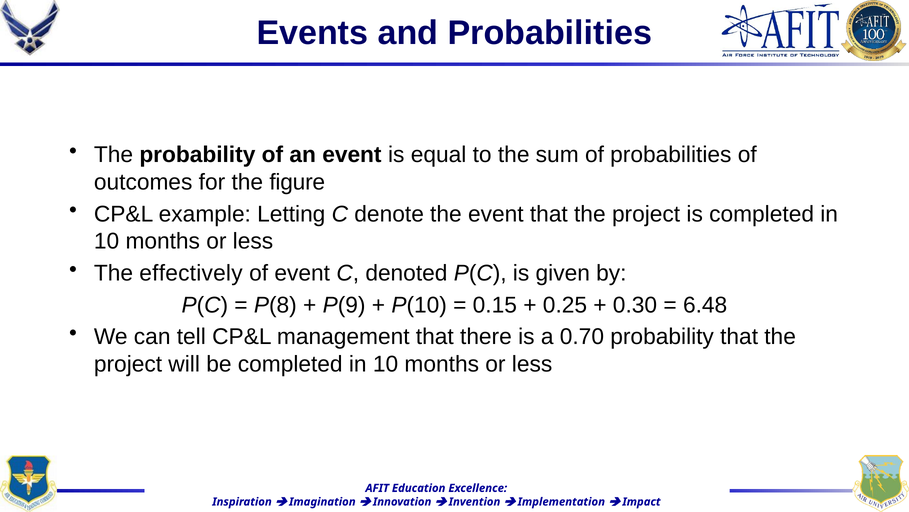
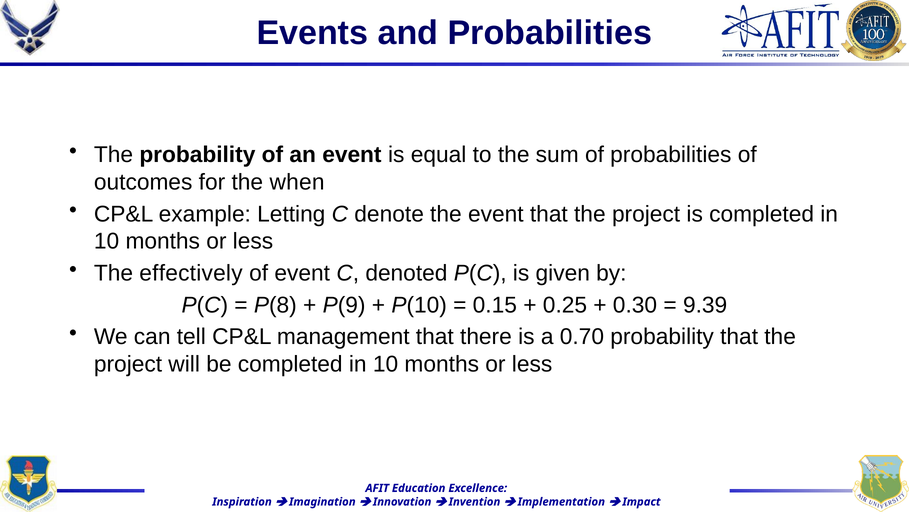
figure: figure -> when
6.48: 6.48 -> 9.39
